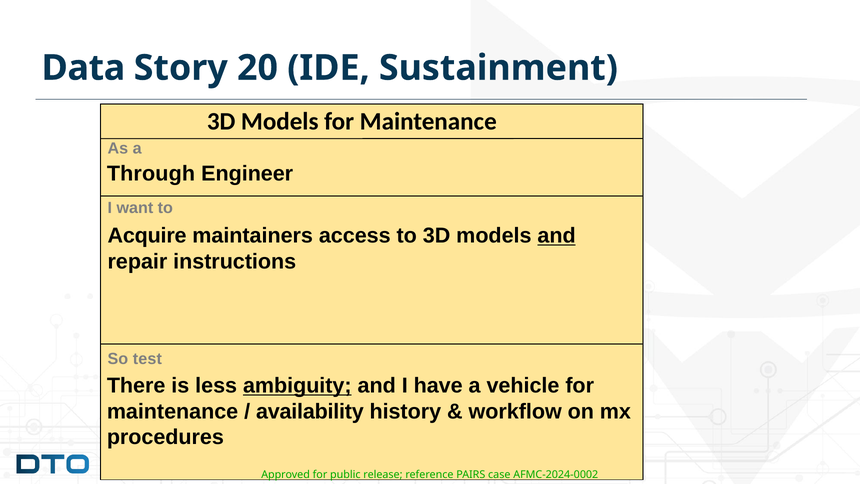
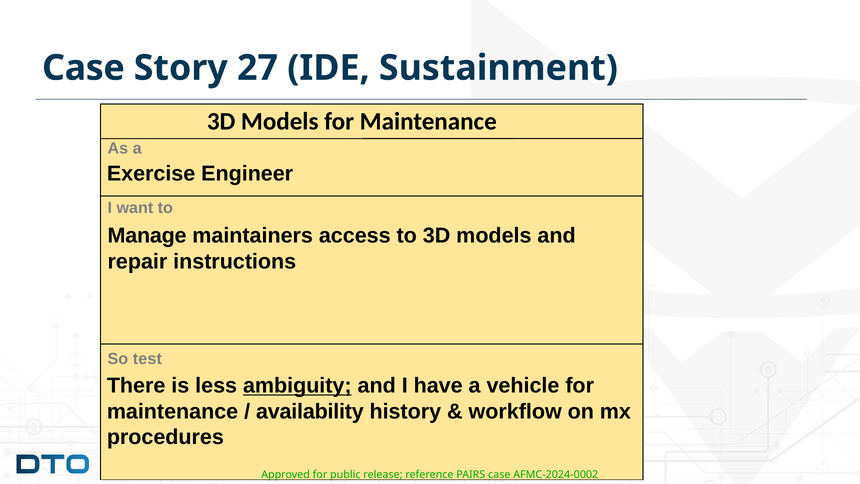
Data at (83, 68): Data -> Case
20: 20 -> 27
Through: Through -> Exercise
Acquire: Acquire -> Manage
and at (557, 236) underline: present -> none
